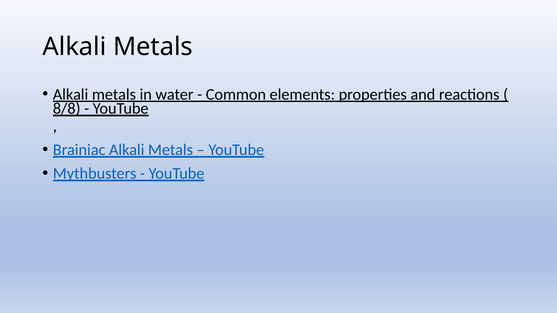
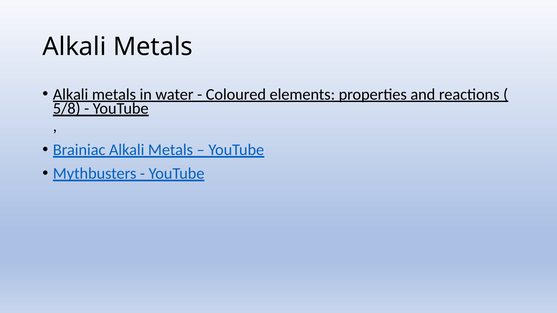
Common: Common -> Coloured
8/8: 8/8 -> 5/8
